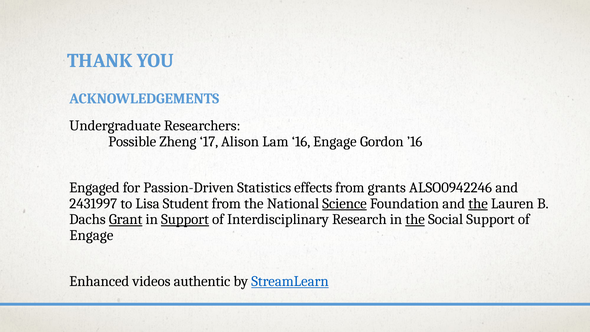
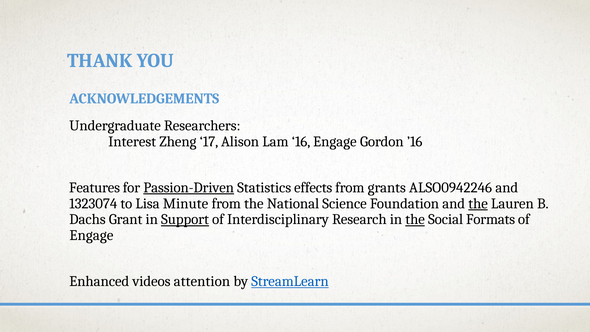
Possible: Possible -> Interest
Engaged: Engaged -> Features
Passion-Driven underline: none -> present
2431997: 2431997 -> 1323074
Student: Student -> Minute
Science underline: present -> none
Grant underline: present -> none
Social Support: Support -> Formats
authentic: authentic -> attention
